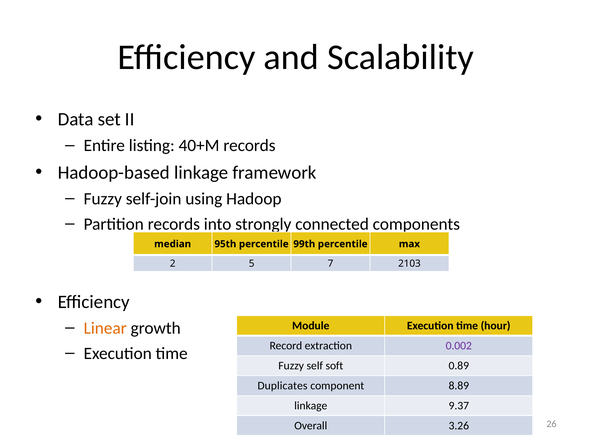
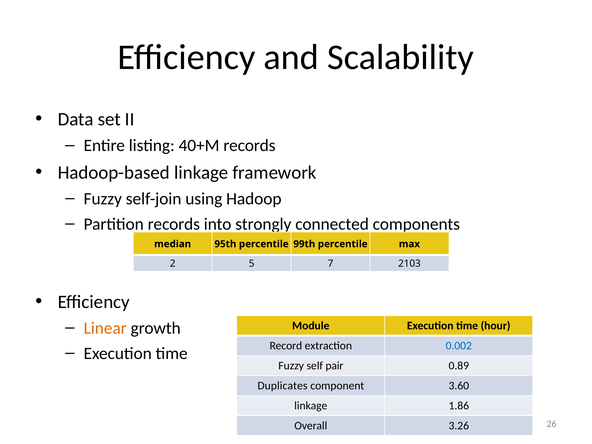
0.002 colour: purple -> blue
soft: soft -> pair
8.89: 8.89 -> 3.60
9.37: 9.37 -> 1.86
